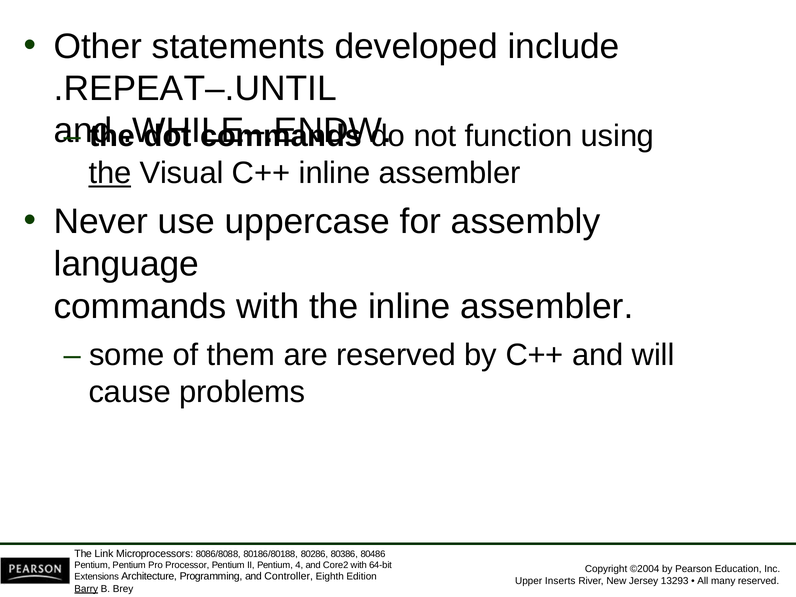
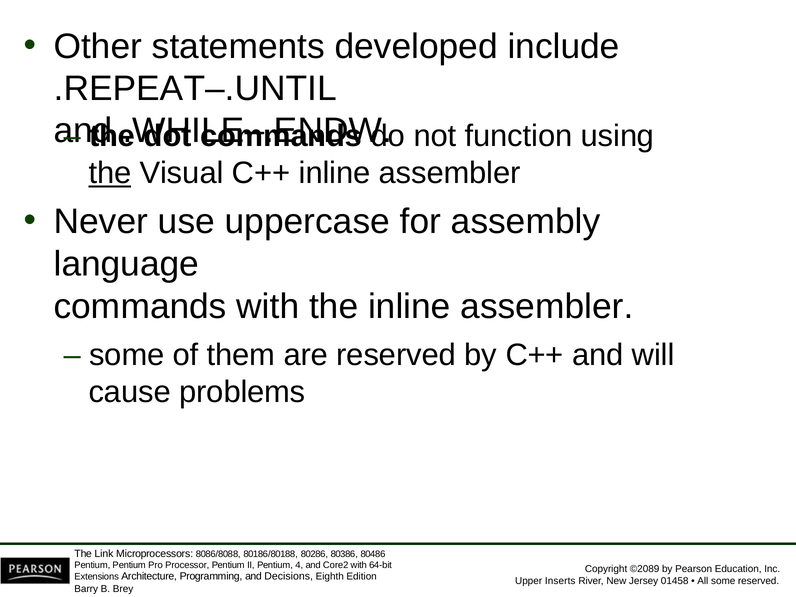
©2004: ©2004 -> ©2089
Controller: Controller -> Decisions
13293: 13293 -> 01458
All many: many -> some
Barry underline: present -> none
